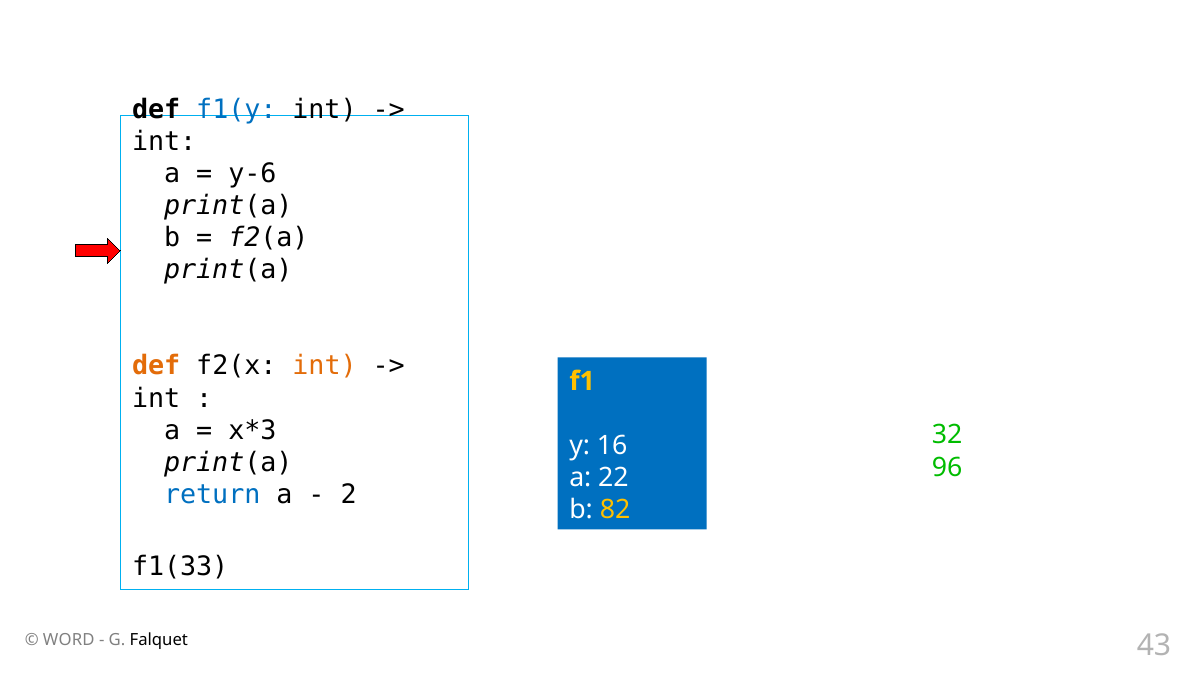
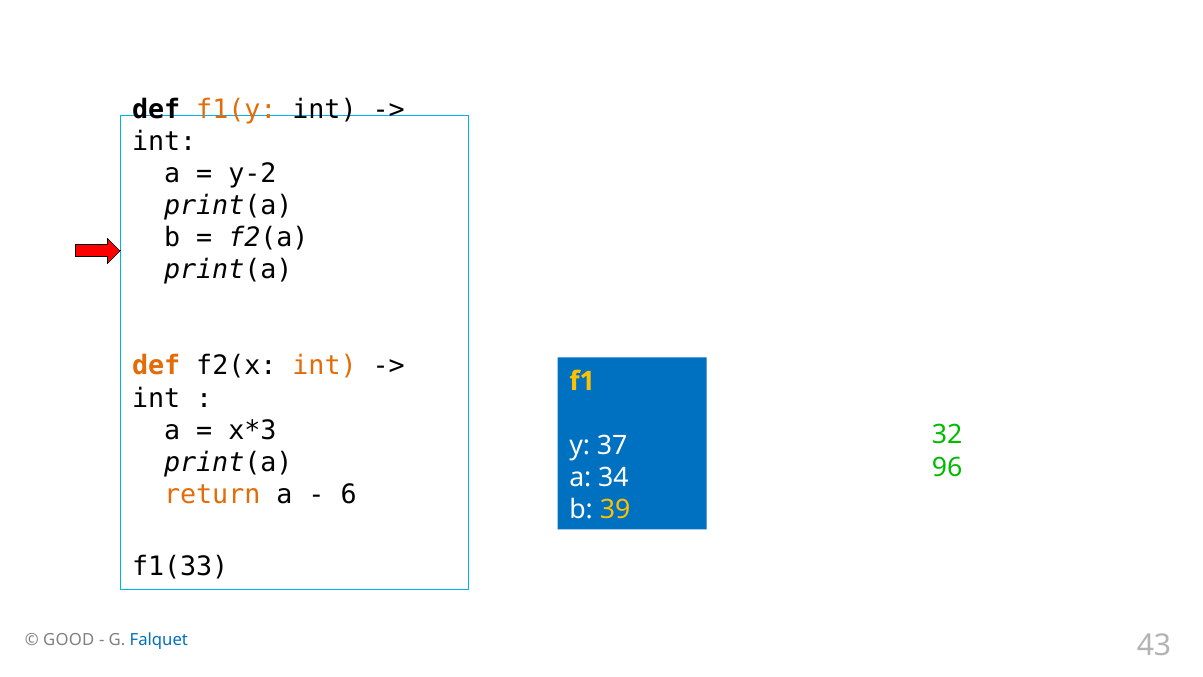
f1(y colour: blue -> orange
y-6: y-6 -> y-2
16: 16 -> 37
22: 22 -> 34
return colour: blue -> orange
2: 2 -> 6
82: 82 -> 39
WORD: WORD -> GOOD
Falquet colour: black -> blue
